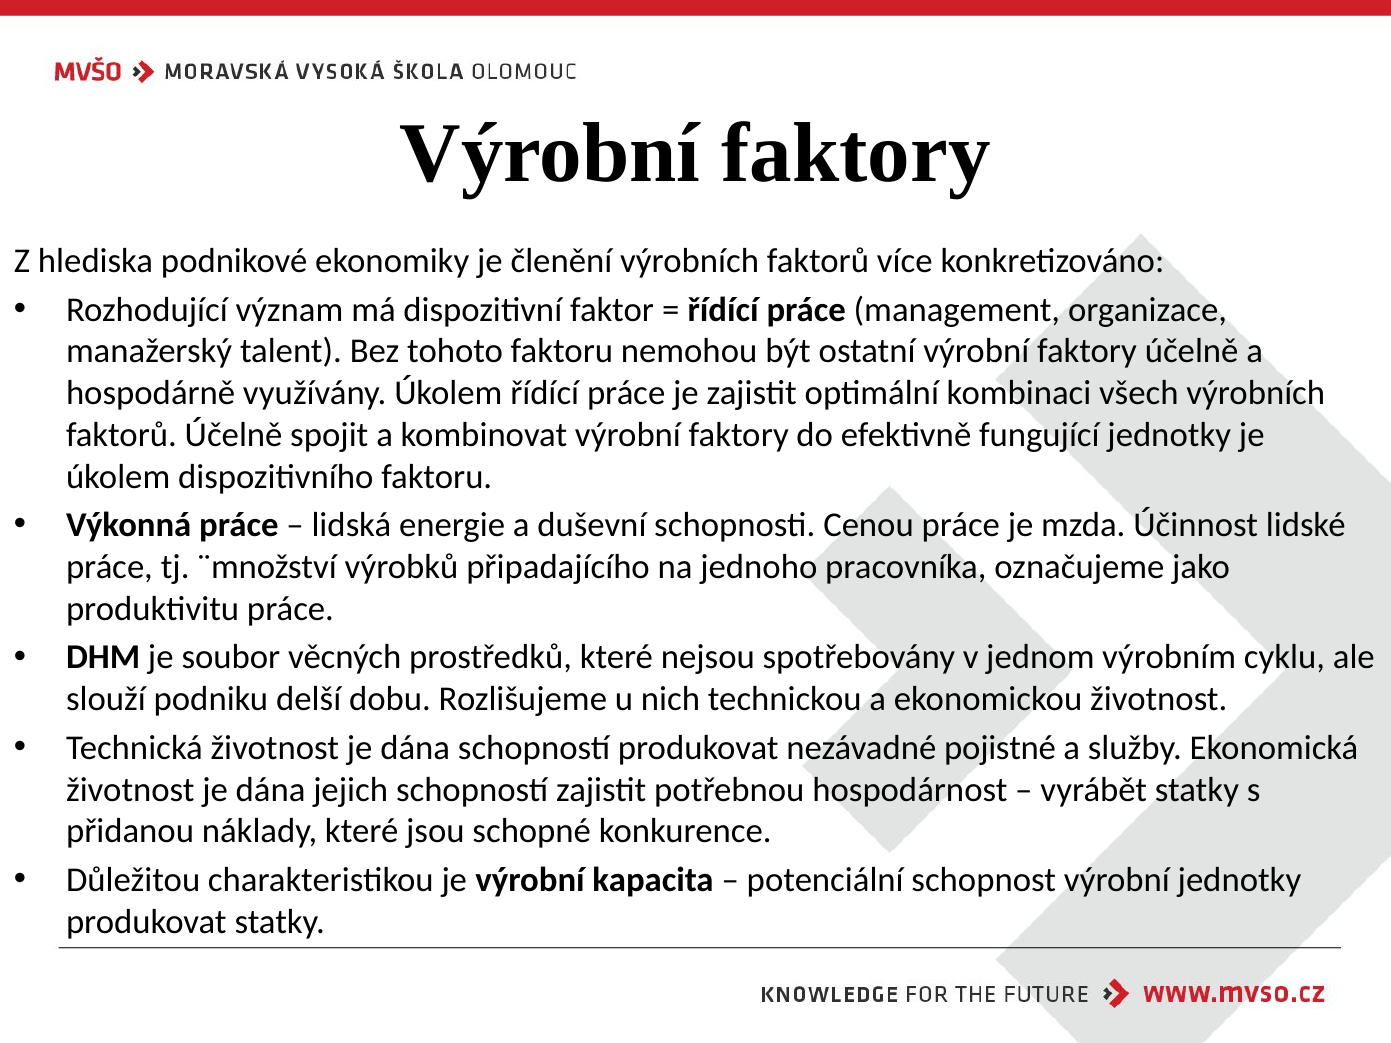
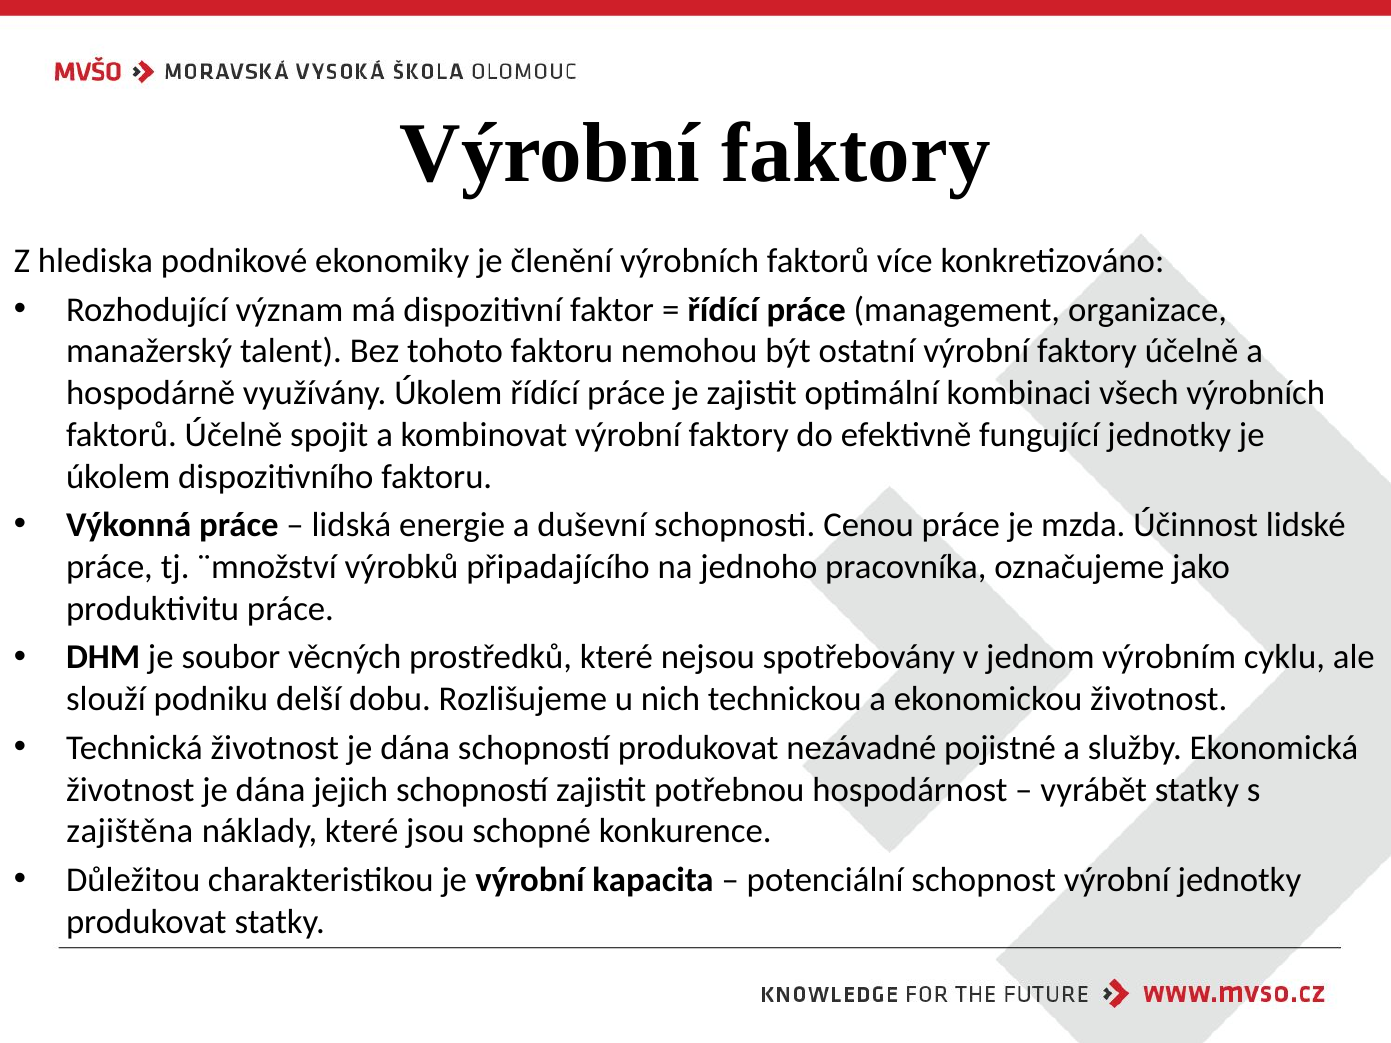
přidanou: přidanou -> zajištěna
